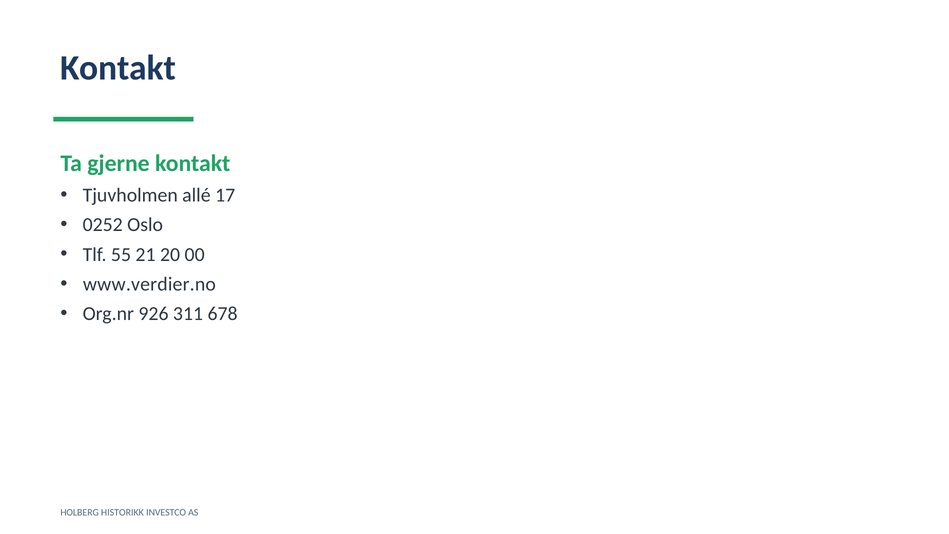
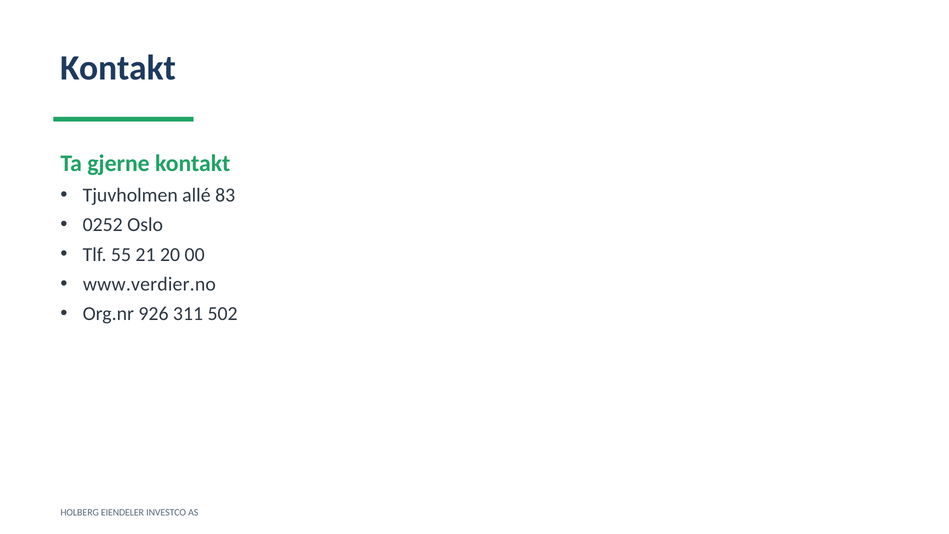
17: 17 -> 83
678: 678 -> 502
HISTORIKK: HISTORIKK -> EIENDELER
